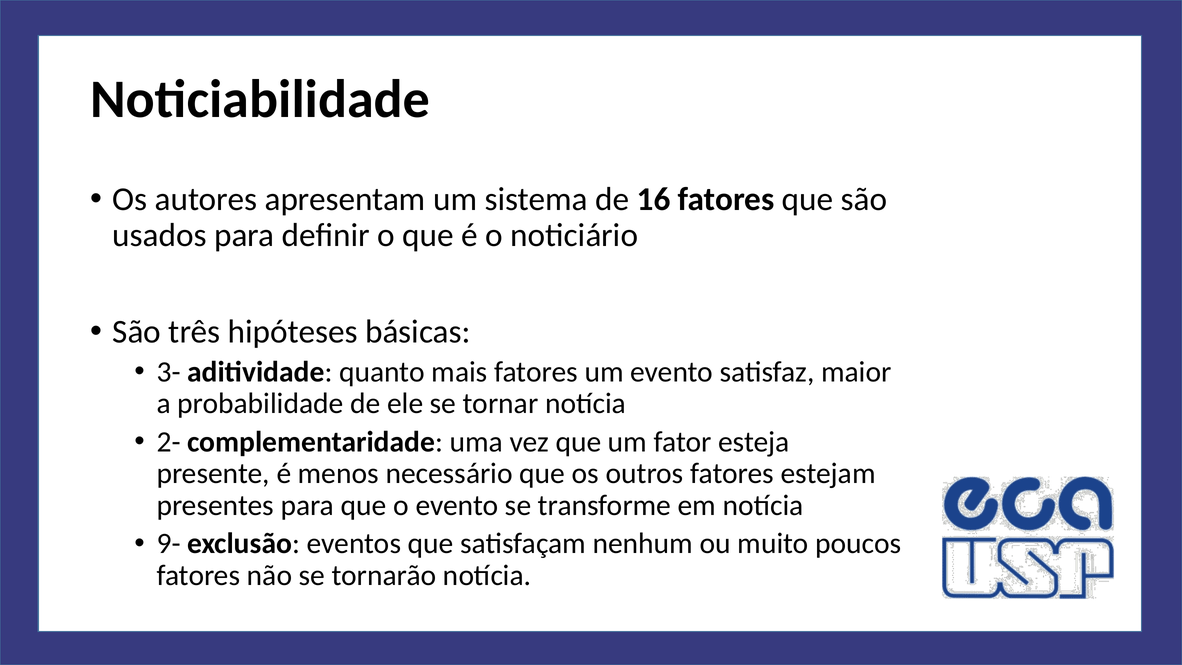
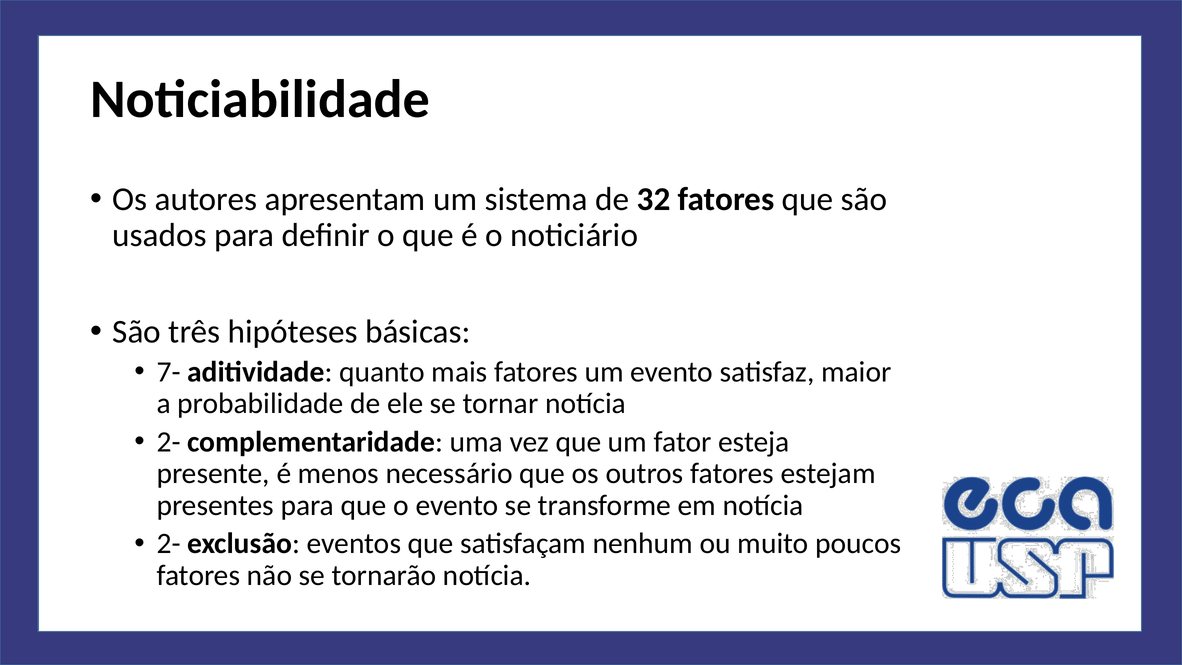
16: 16 -> 32
3-: 3- -> 7-
9- at (169, 544): 9- -> 2-
